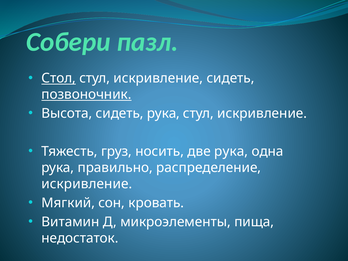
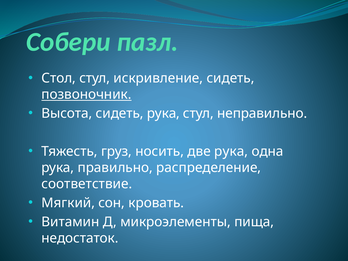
Стол underline: present -> none
искривление at (262, 113): искривление -> неправильно
искривление at (87, 184): искривление -> соответствие
